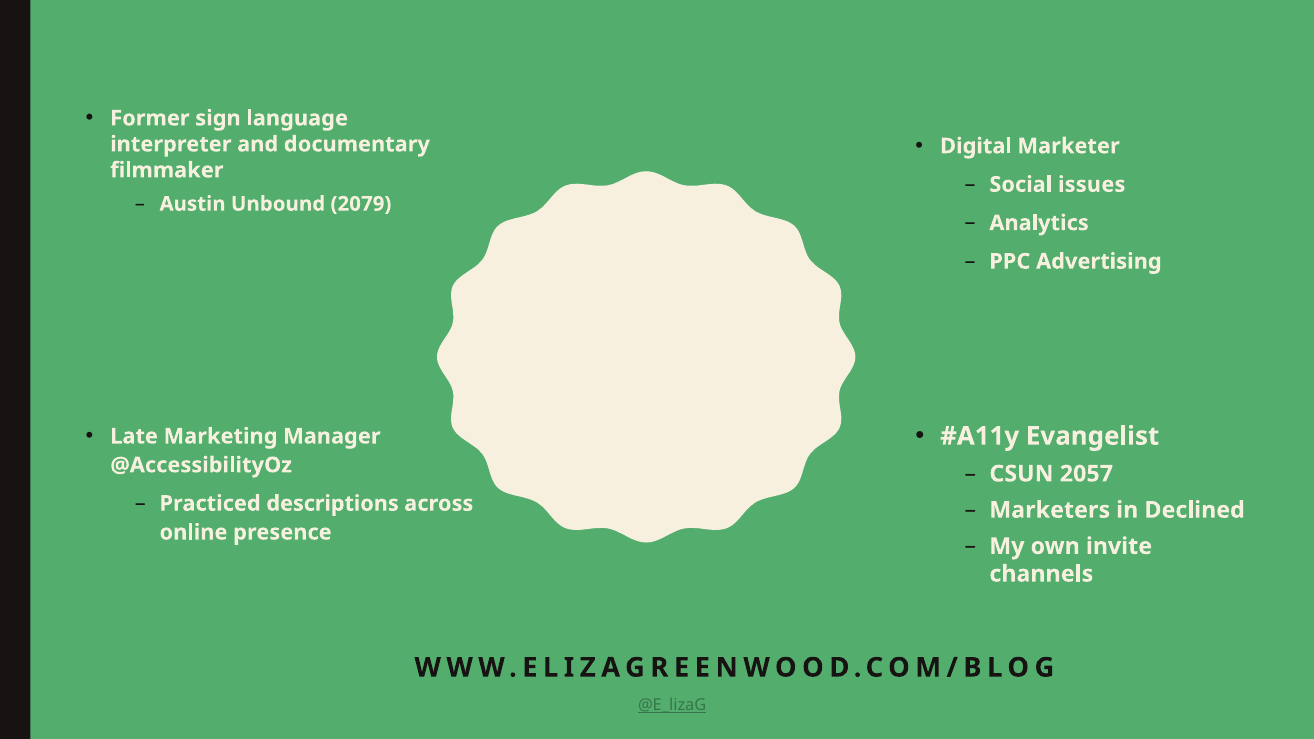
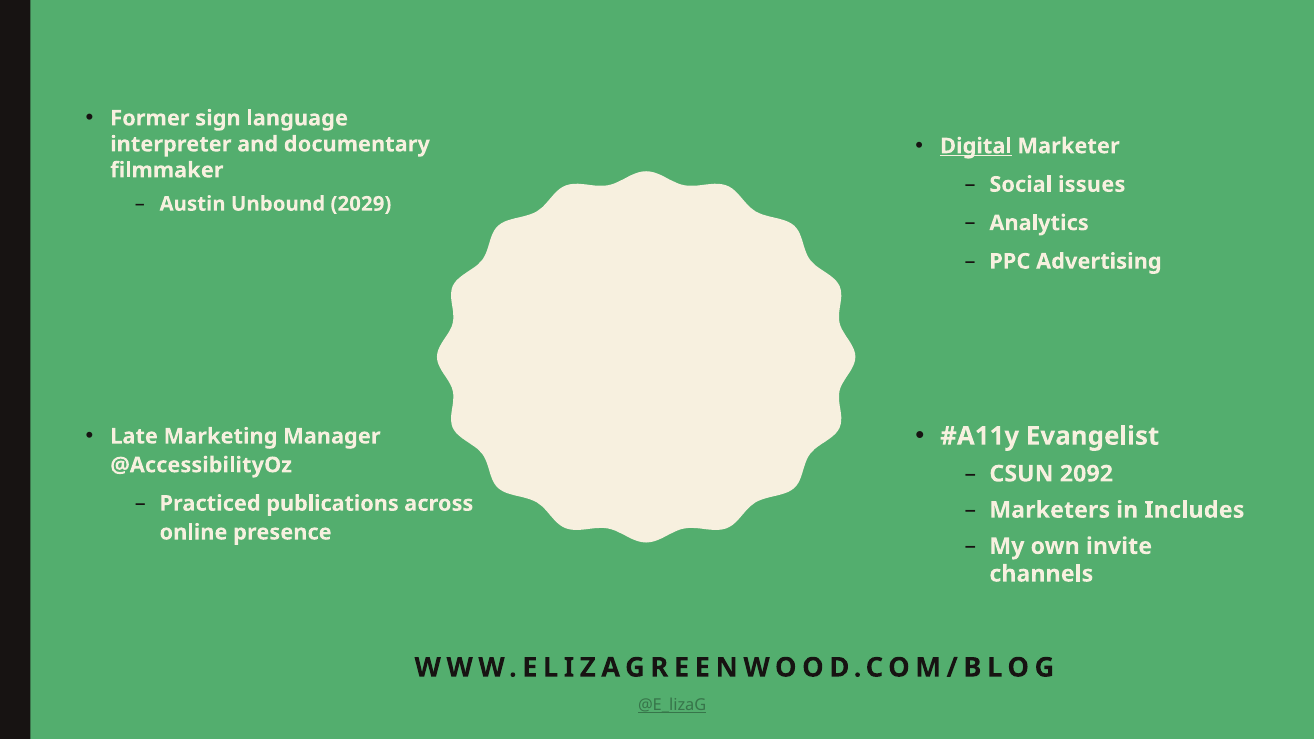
Digital underline: none -> present
2079: 2079 -> 2029
2057: 2057 -> 2092
descriptions: descriptions -> publications
Declined: Declined -> Includes
